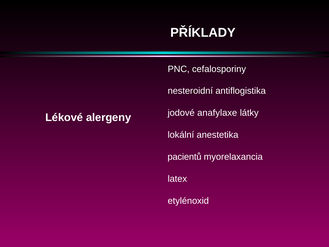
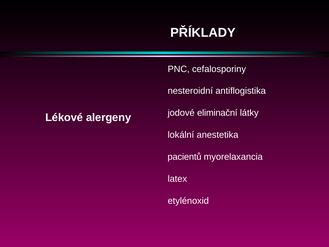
anafylaxe: anafylaxe -> eliminační
